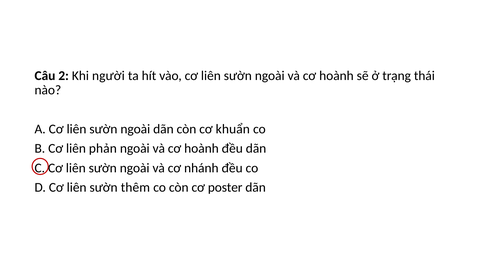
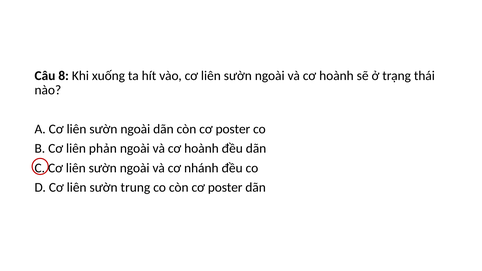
2: 2 -> 8
người: người -> xuống
dãn còn cơ khuẩn: khuẩn -> poster
thêm: thêm -> trung
